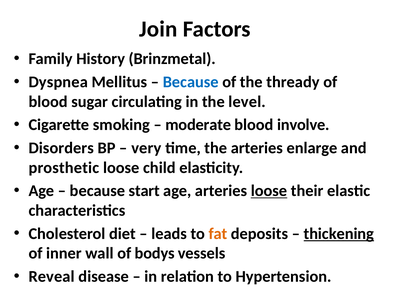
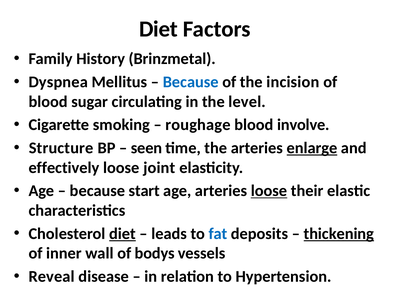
Join at (158, 29): Join -> Diet
thready: thready -> incision
moderate: moderate -> roughage
Disorders: Disorders -> Structure
very: very -> seen
enlarge underline: none -> present
prosthetic: prosthetic -> effectively
child: child -> joint
diet at (122, 233) underline: none -> present
fat colour: orange -> blue
